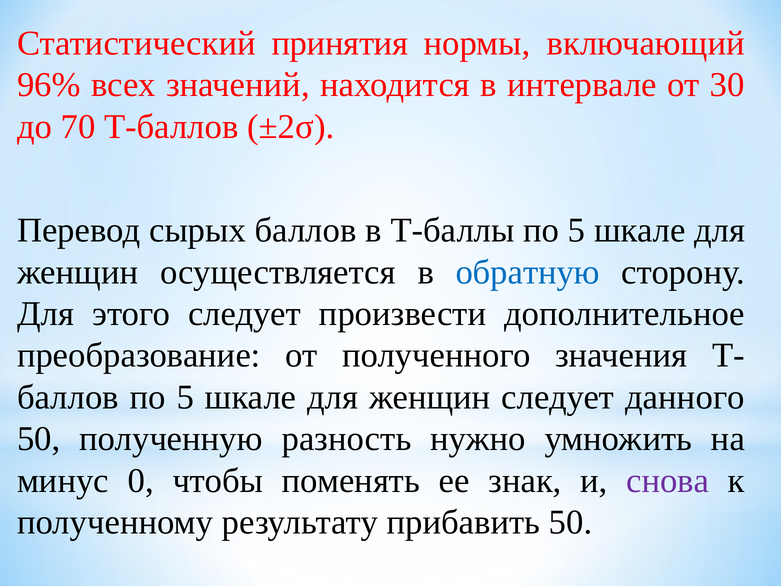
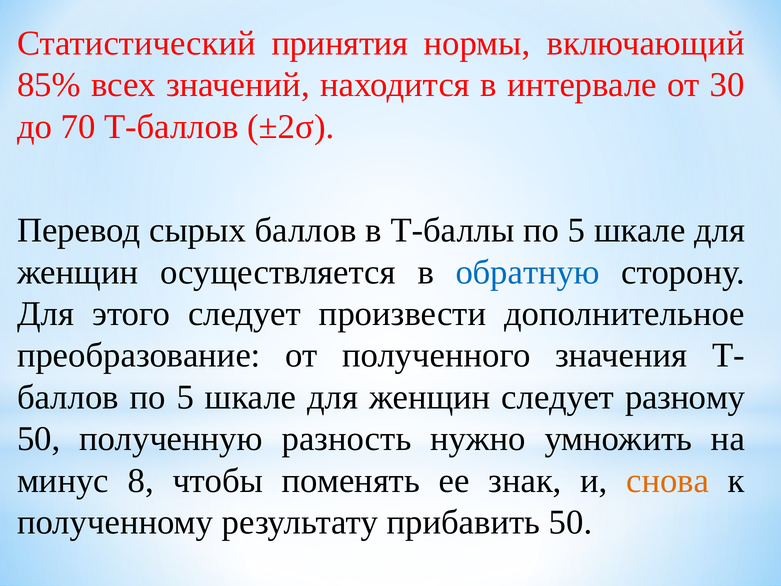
96%: 96% -> 85%
данного: данного -> разному
0: 0 -> 8
снова colour: purple -> orange
